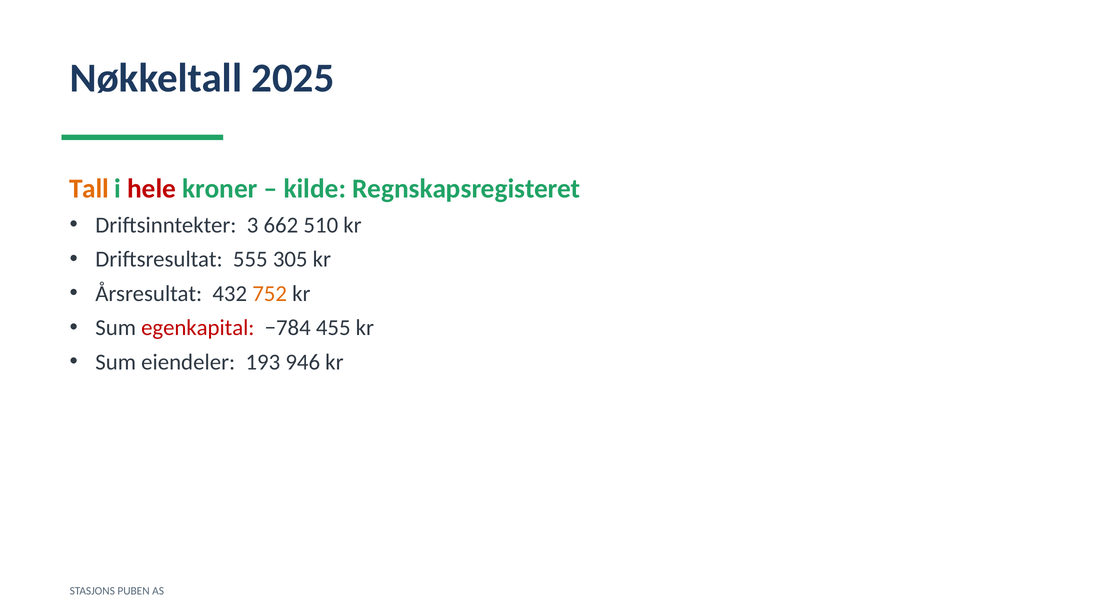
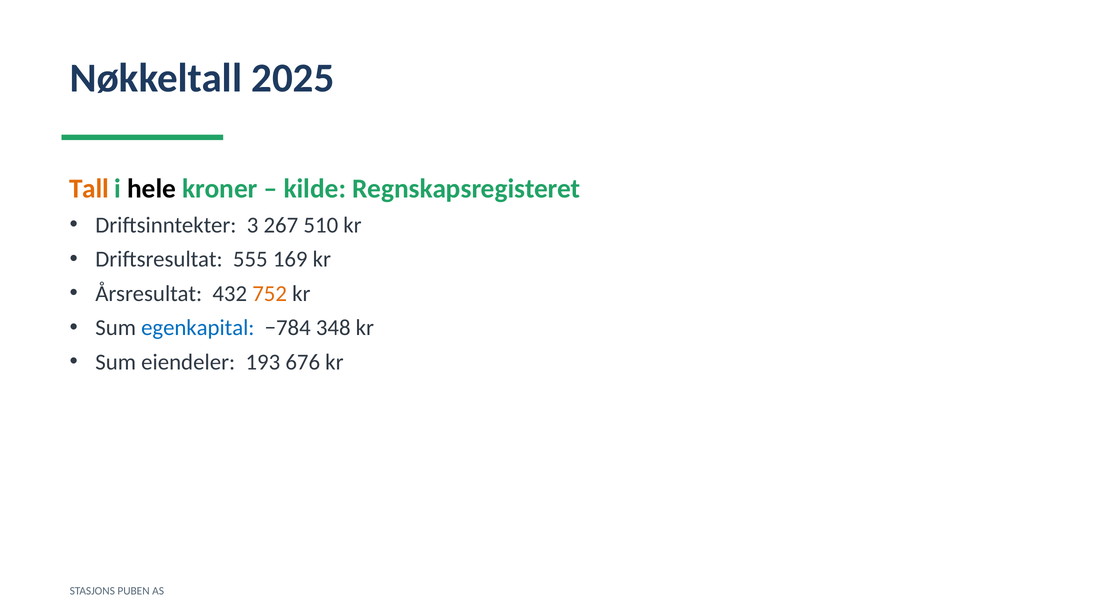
hele colour: red -> black
662: 662 -> 267
305: 305 -> 169
egenkapital colour: red -> blue
455: 455 -> 348
946: 946 -> 676
